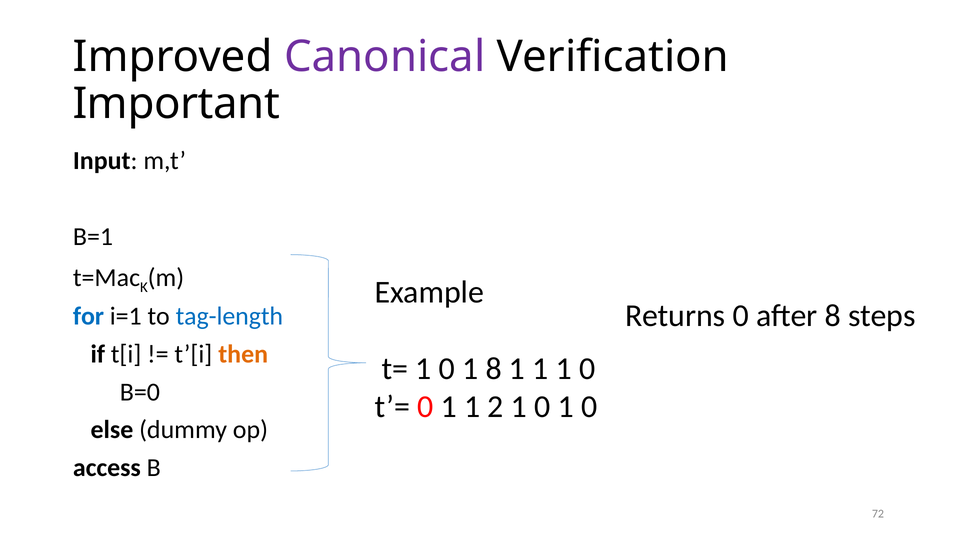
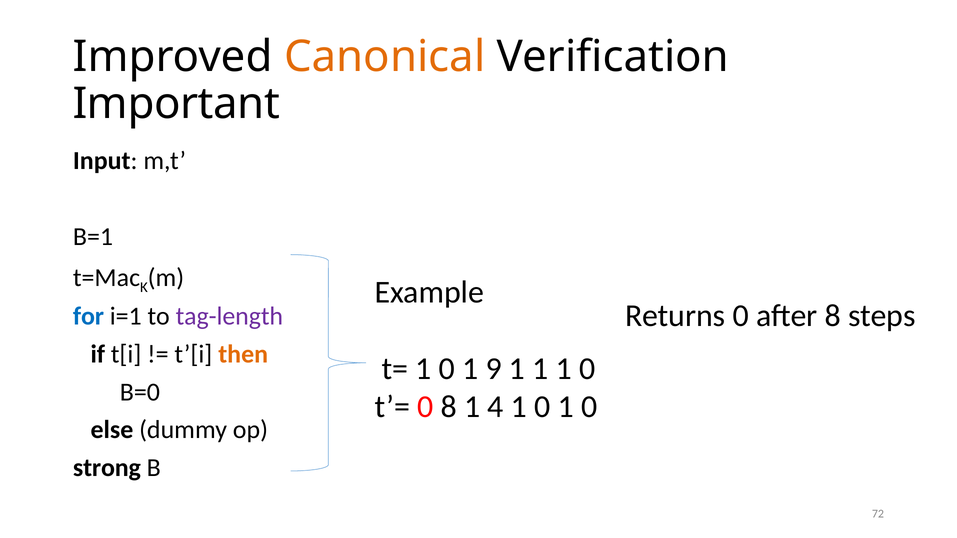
Canonical colour: purple -> orange
tag-length colour: blue -> purple
1 8: 8 -> 9
t’= 0 1: 1 -> 8
2: 2 -> 4
access: access -> strong
